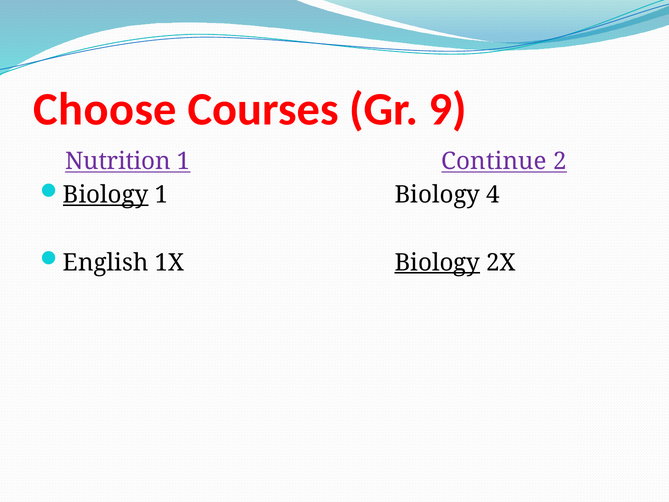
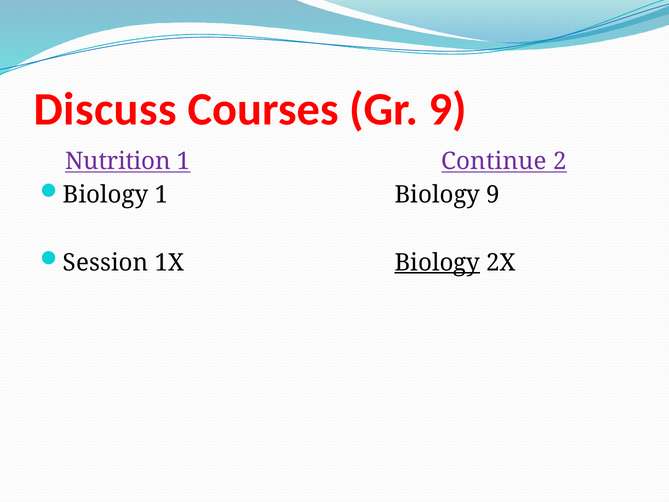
Choose: Choose -> Discuss
Biology at (106, 195) underline: present -> none
Biology 4: 4 -> 9
English: English -> Session
